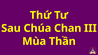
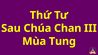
Thần: Thần -> Tung
